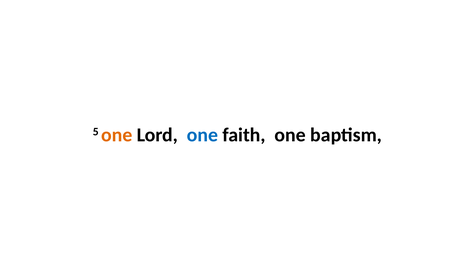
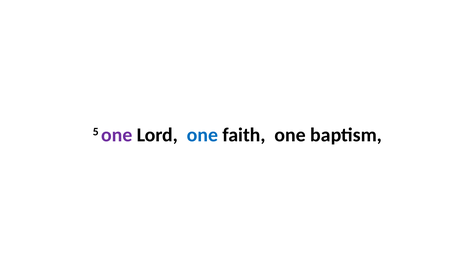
one at (117, 135) colour: orange -> purple
